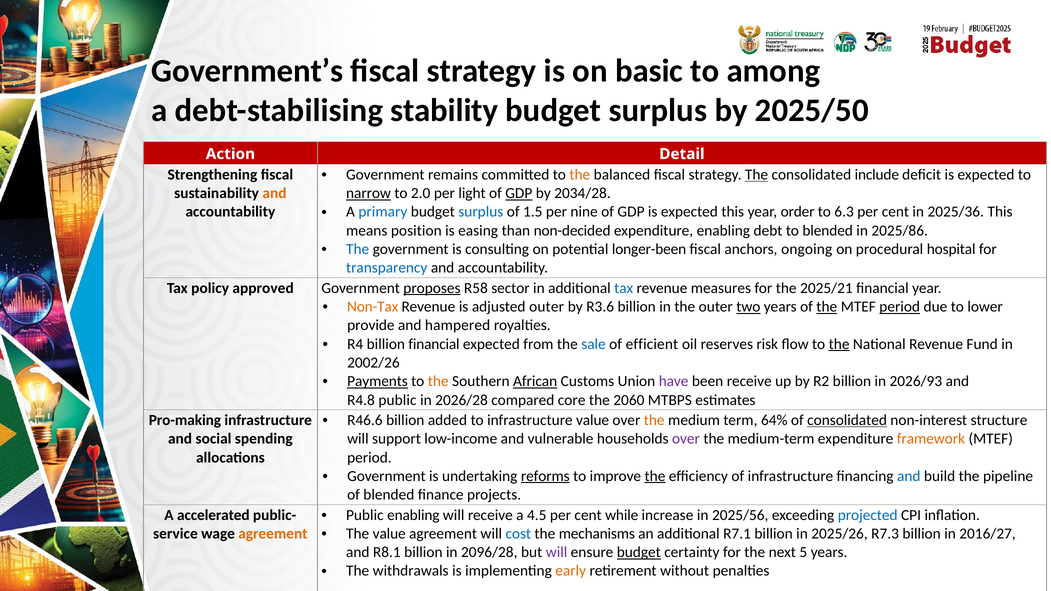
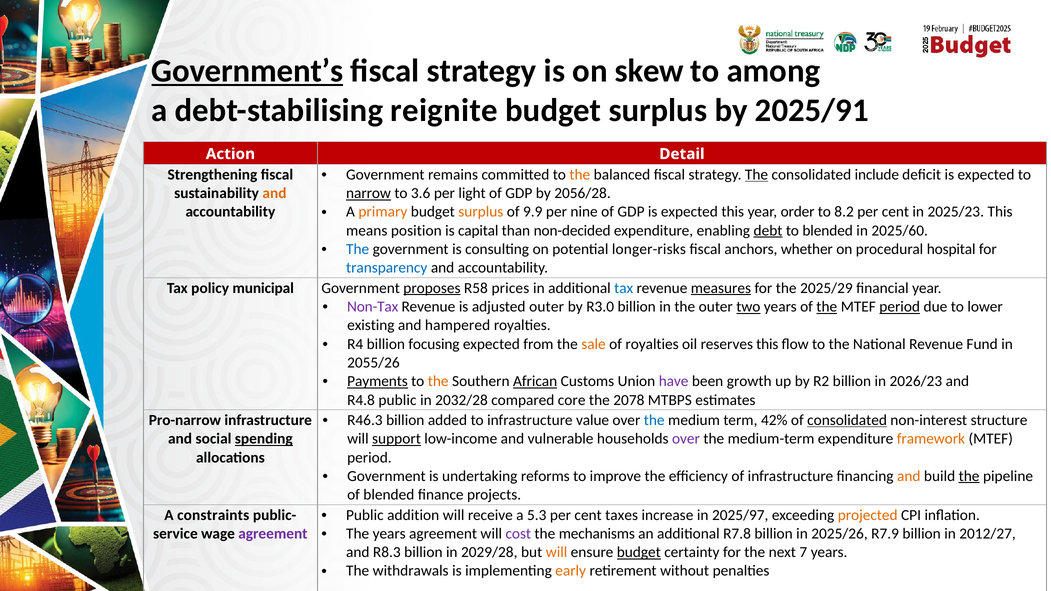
Government’s underline: none -> present
basic: basic -> skew
stability: stability -> reignite
2025/50: 2025/50 -> 2025/91
2.0: 2.0 -> 3.6
GDP at (519, 193) underline: present -> none
2034/28: 2034/28 -> 2056/28
primary colour: blue -> orange
surplus at (481, 212) colour: blue -> orange
1.5: 1.5 -> 9.9
6.3: 6.3 -> 8.2
2025/36: 2025/36 -> 2025/23
easing: easing -> capital
debt underline: none -> present
2025/86: 2025/86 -> 2025/60
longer-been: longer-been -> longer-risks
ongoing: ongoing -> whether
approved: approved -> municipal
sector: sector -> prices
measures underline: none -> present
2025/21: 2025/21 -> 2025/29
Non-Tax colour: orange -> purple
R3.6: R3.6 -> R3.0
provide: provide -> existing
billion financial: financial -> focusing
sale colour: blue -> orange
of efficient: efficient -> royalties
reserves risk: risk -> this
the at (839, 344) underline: present -> none
2002/26: 2002/26 -> 2055/26
been receive: receive -> growth
2026/93: 2026/93 -> 2026/23
2026/28: 2026/28 -> 2032/28
2060: 2060 -> 2078
R46.6: R46.6 -> R46.3
the at (654, 420) colour: orange -> blue
64%: 64% -> 42%
Pro-making: Pro-making -> Pro-narrow
spending underline: none -> present
support underline: none -> present
reforms underline: present -> none
the at (655, 476) underline: present -> none
and at (909, 476) colour: blue -> orange
the at (969, 476) underline: none -> present
Public enabling: enabling -> addition
4.5: 4.5 -> 5.3
while: while -> taxes
2025/56: 2025/56 -> 2025/97
projected colour: blue -> orange
accelerated: accelerated -> constraints
The value: value -> years
cost colour: blue -> purple
R7.1: R7.1 -> R7.8
R7.3: R7.3 -> R7.9
2016/27: 2016/27 -> 2012/27
agreement at (273, 534) colour: orange -> purple
R8.1: R8.1 -> R8.3
2096/28: 2096/28 -> 2029/28
will at (557, 552) colour: purple -> orange
5: 5 -> 7
